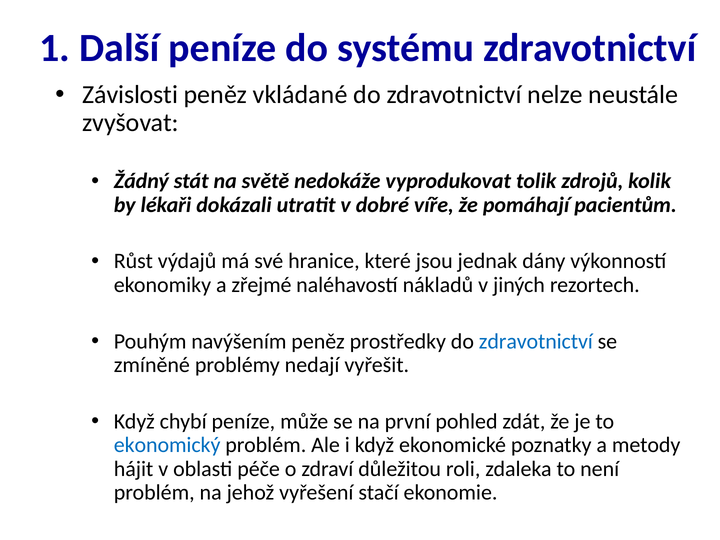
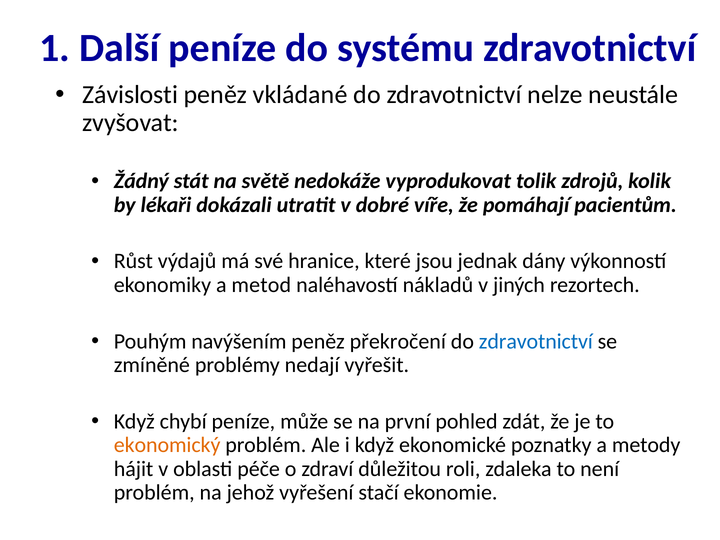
zřejmé: zřejmé -> metod
prostředky: prostředky -> překročení
ekonomický colour: blue -> orange
